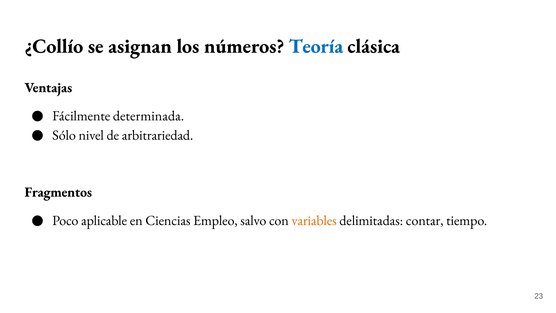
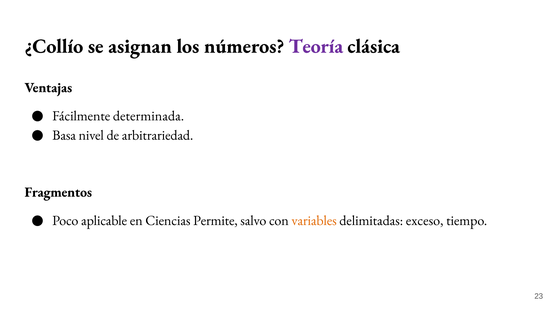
Teoría colour: blue -> purple
Sólo: Sólo -> Basa
Empleo: Empleo -> Permite
contar: contar -> exceso
